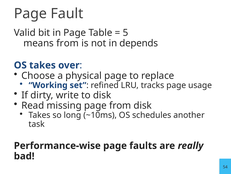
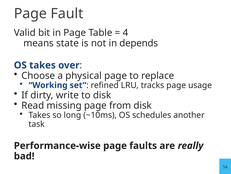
5: 5 -> 4
means from: from -> state
